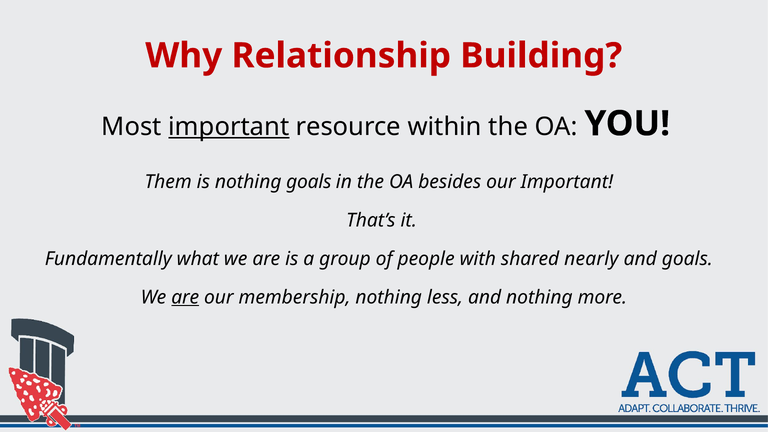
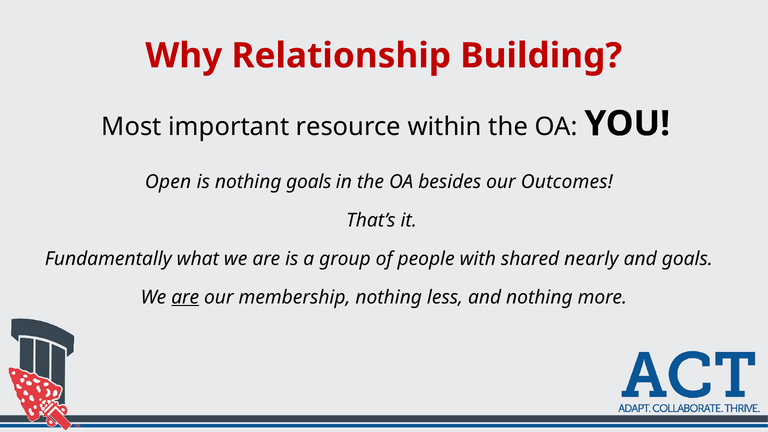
important at (229, 127) underline: present -> none
Them: Them -> Open
our Important: Important -> Outcomes
